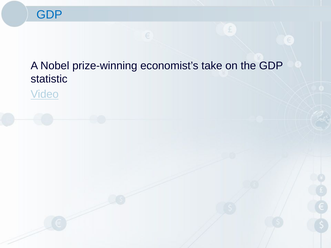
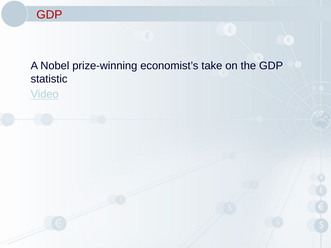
GDP at (49, 15) colour: blue -> red
